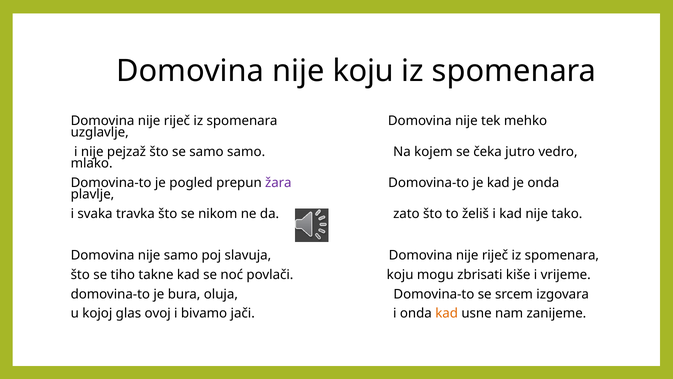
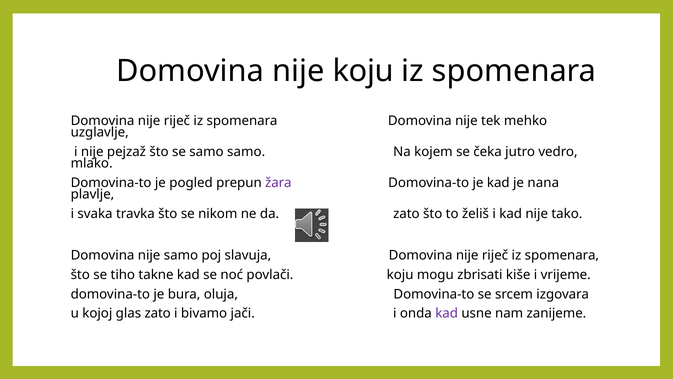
je onda: onda -> nana
glas ovoj: ovoj -> zato
kad at (447, 313) colour: orange -> purple
